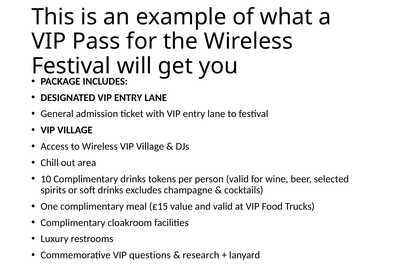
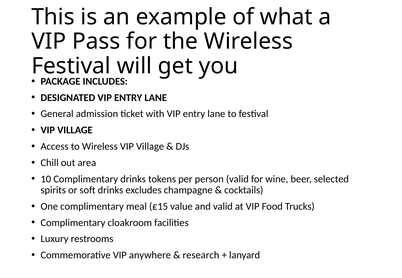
questions: questions -> anywhere
